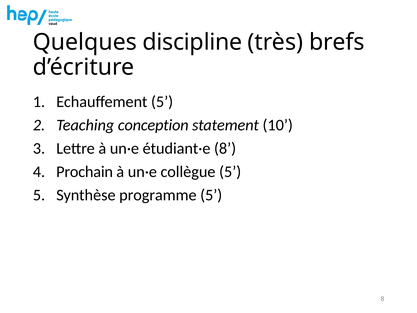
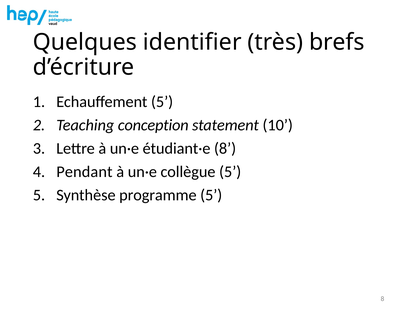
discipline: discipline -> identifier
Prochain: Prochain -> Pendant
